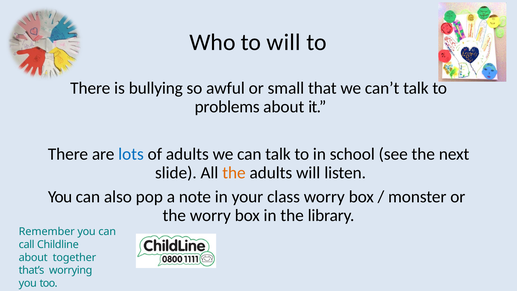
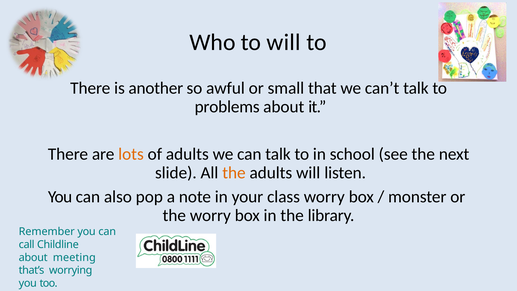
bullying: bullying -> another
lots colour: blue -> orange
together: together -> meeting
